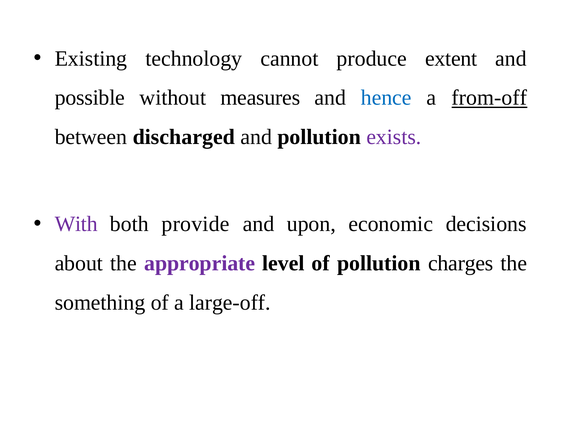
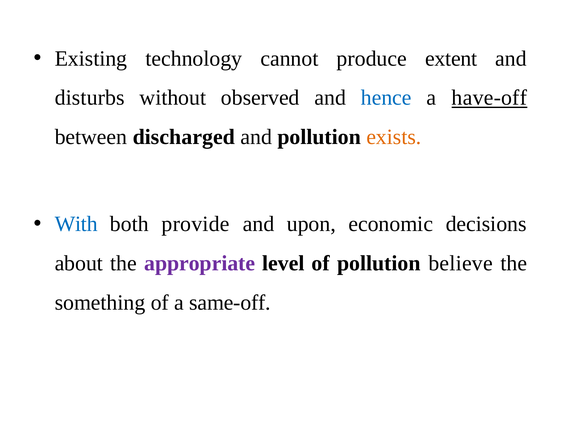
possible: possible -> disturbs
measures: measures -> observed
from-off: from-off -> have-off
exists colour: purple -> orange
With colour: purple -> blue
charges: charges -> believe
large-off: large-off -> same-off
